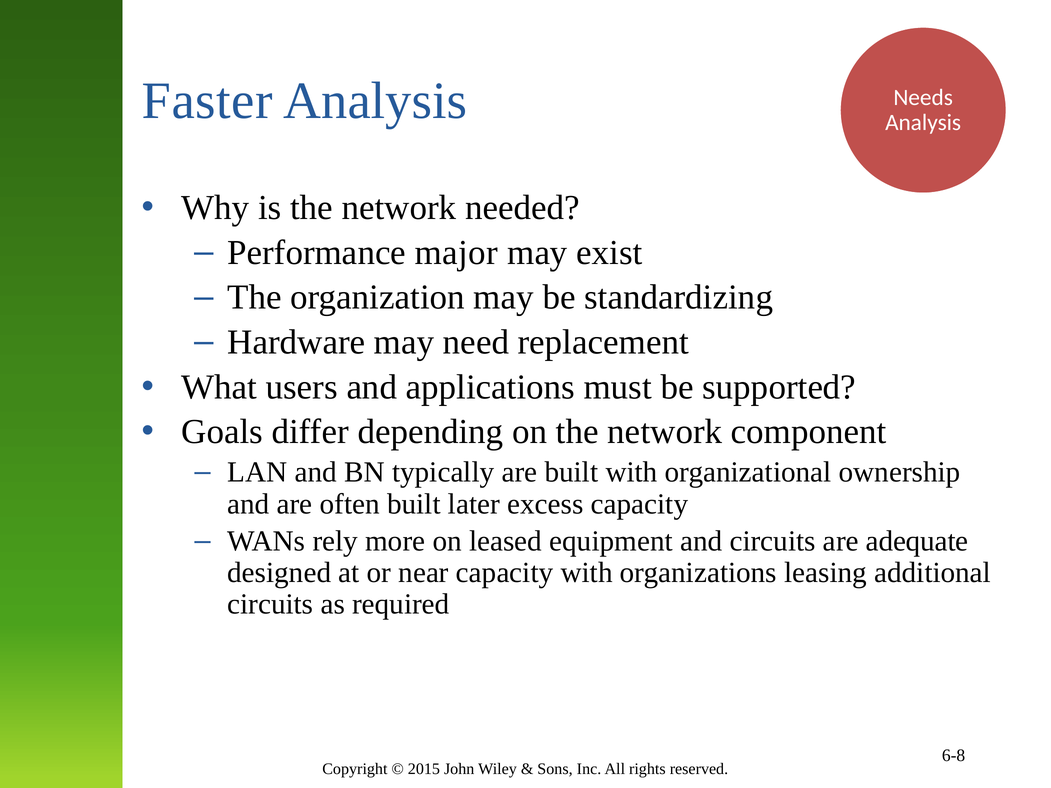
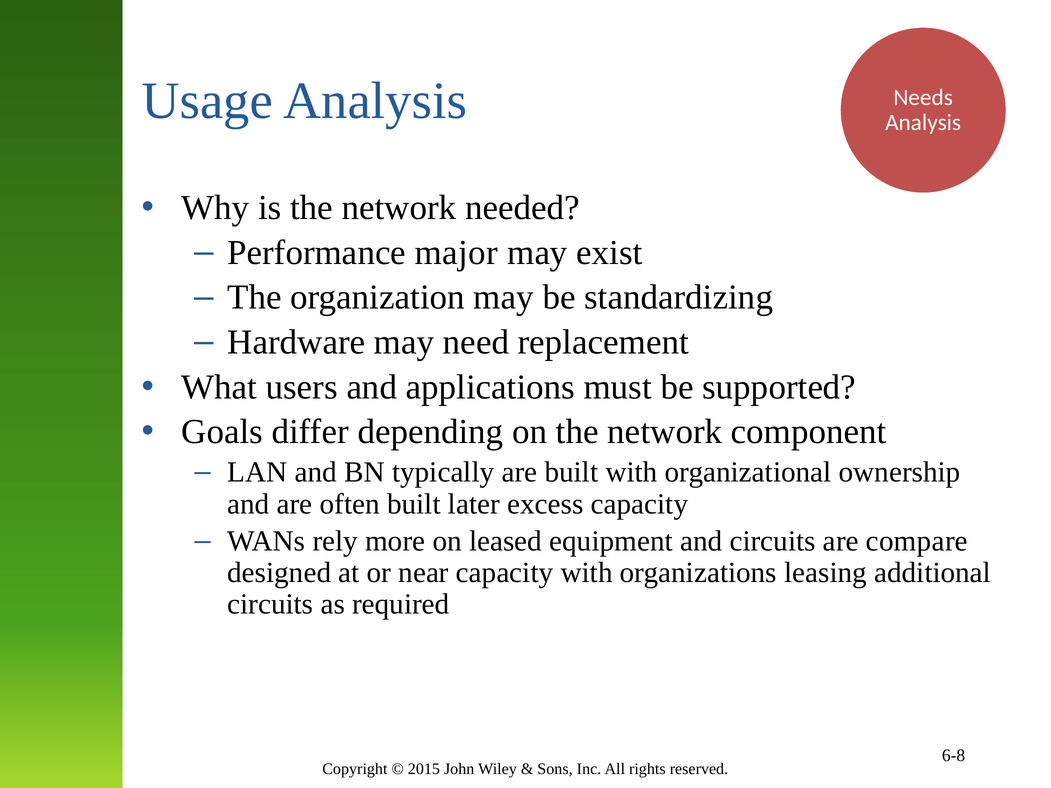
Faster: Faster -> Usage
adequate: adequate -> compare
